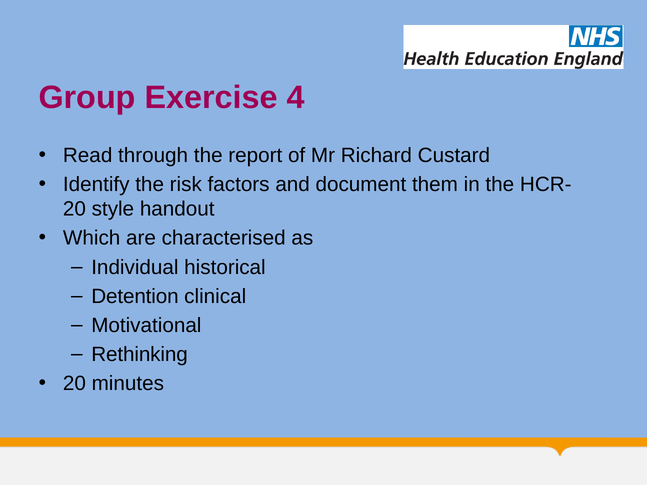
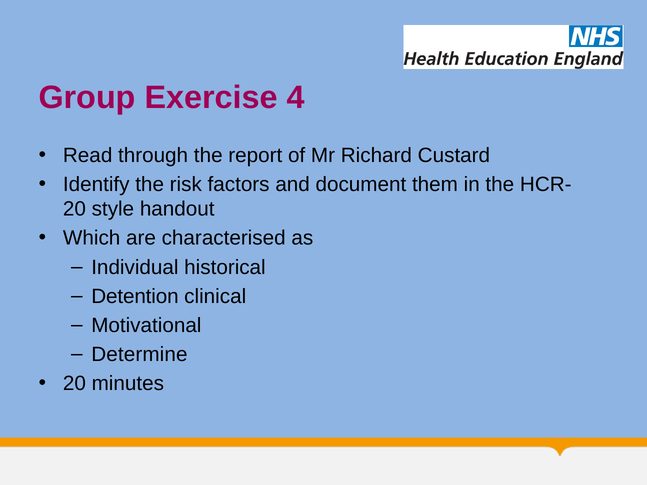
Rethinking: Rethinking -> Determine
